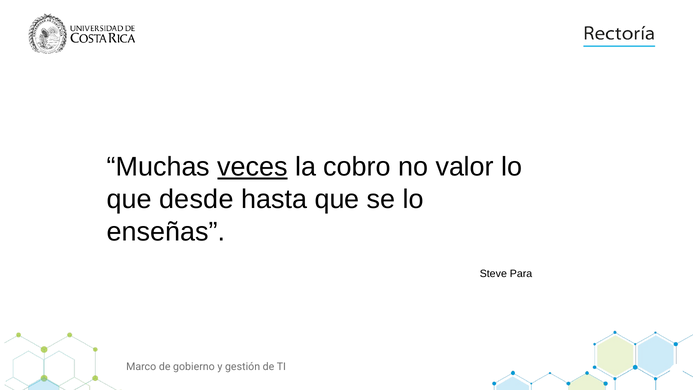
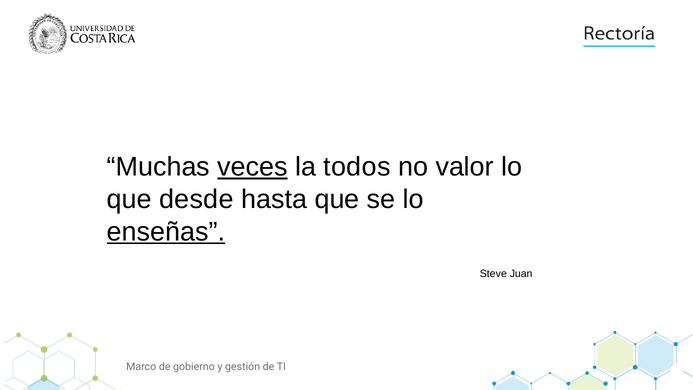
cobro: cobro -> todos
enseñas underline: none -> present
Para: Para -> Juan
